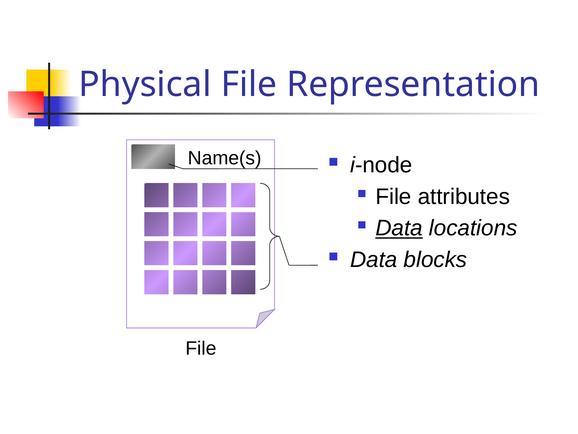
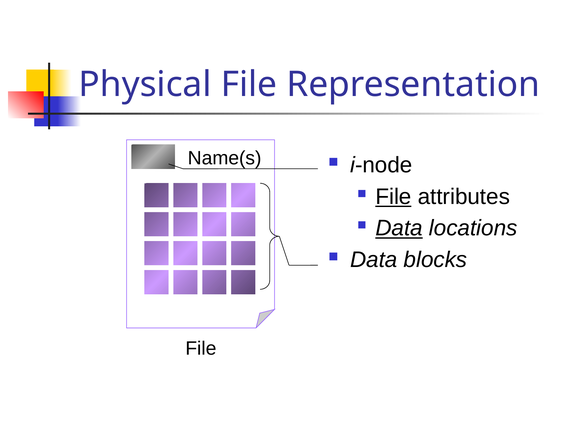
File at (393, 196) underline: none -> present
